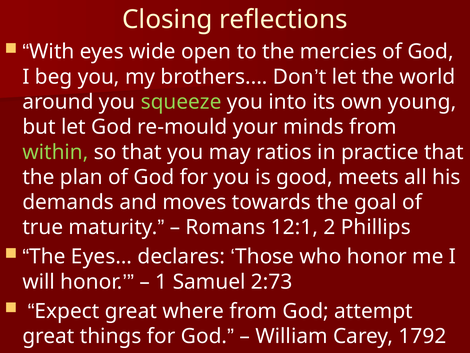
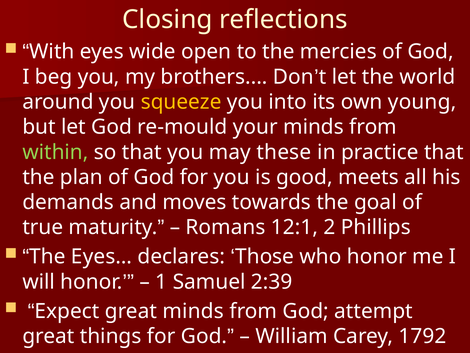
squeeze colour: light green -> yellow
ratios: ratios -> these
2:73: 2:73 -> 2:39
great where: where -> minds
